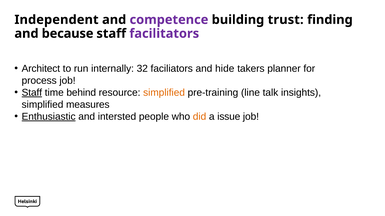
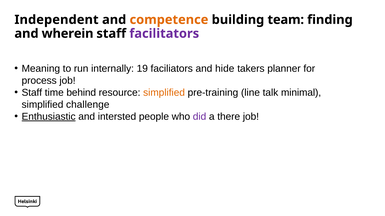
competence colour: purple -> orange
trust: trust -> team
because: because -> wherein
Architect: Architect -> Meaning
32: 32 -> 19
Staff at (32, 93) underline: present -> none
insights: insights -> minimal
measures: measures -> challenge
did colour: orange -> purple
issue: issue -> there
